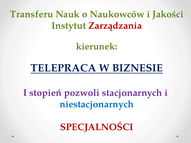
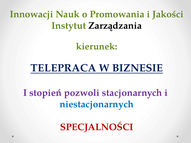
Transferu: Transferu -> Innowacji
Naukowców: Naukowców -> Promowania
Zarządzania colour: red -> black
